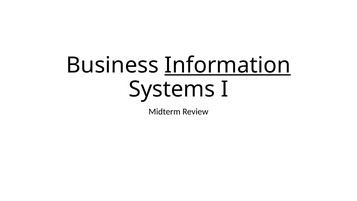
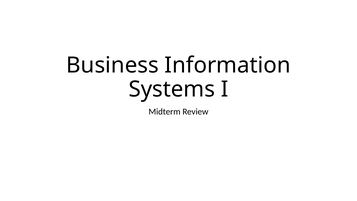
Information underline: present -> none
